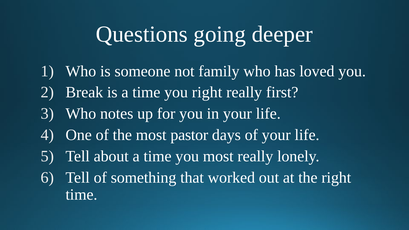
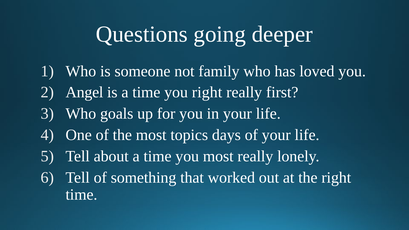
Break: Break -> Angel
notes: notes -> goals
pastor: pastor -> topics
